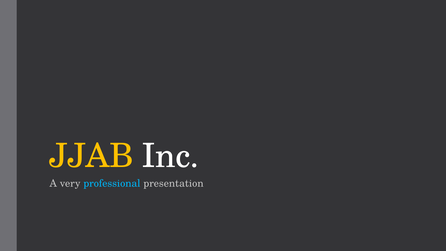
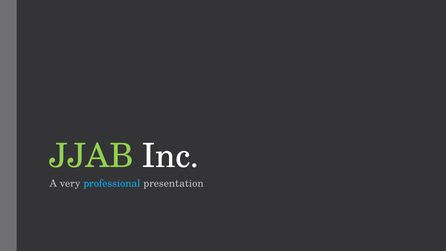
JJAB colour: yellow -> light green
